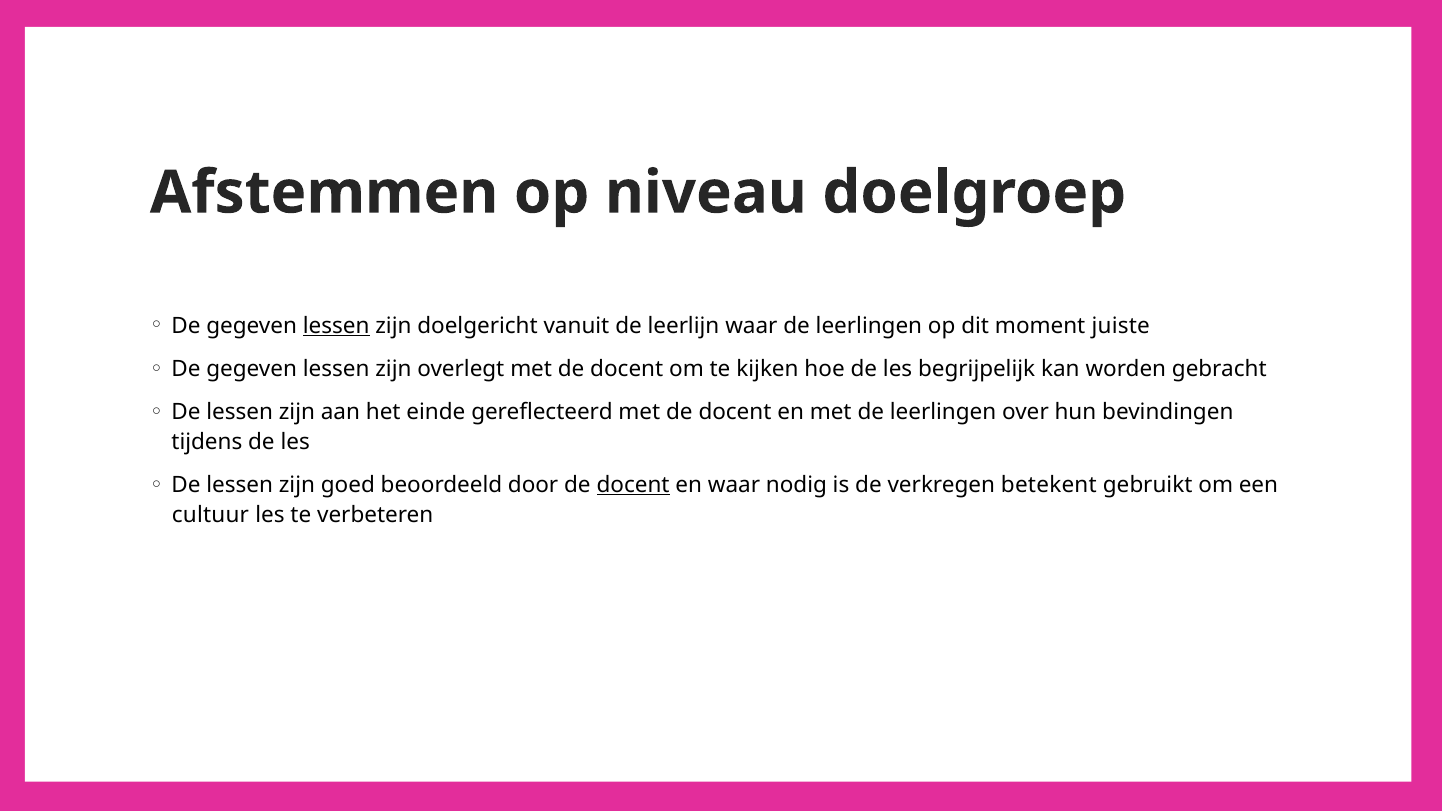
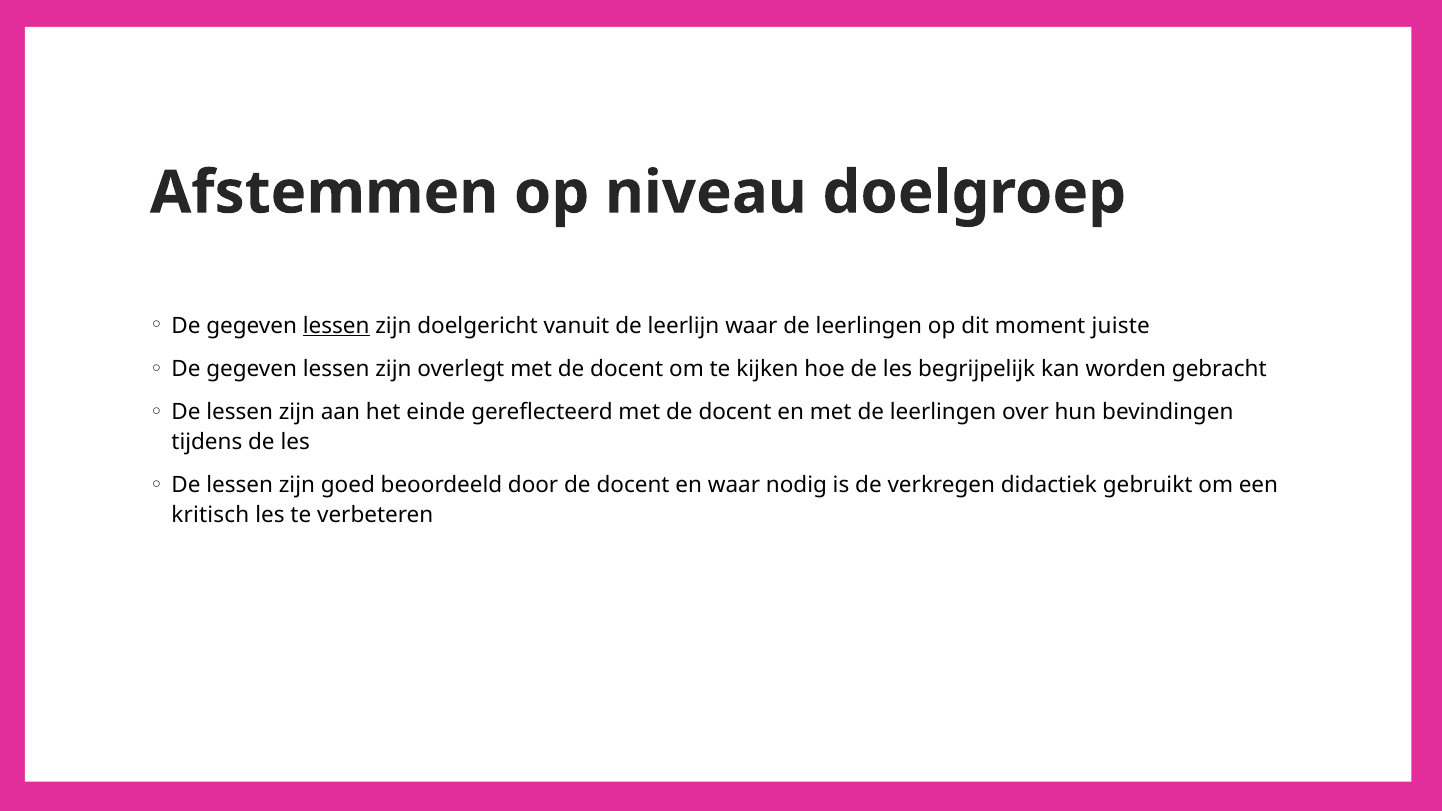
docent at (633, 485) underline: present -> none
betekent: betekent -> didactiek
cultuur: cultuur -> kritisch
